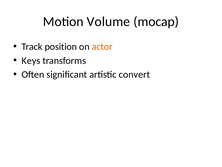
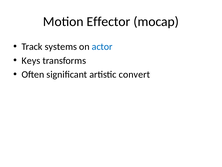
Volume: Volume -> Effector
position: position -> systems
actor colour: orange -> blue
